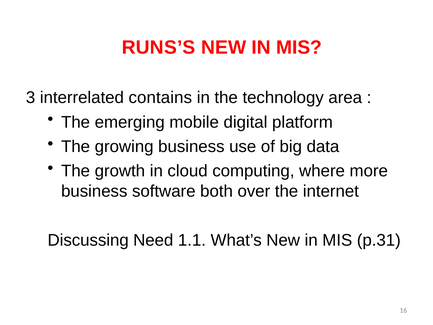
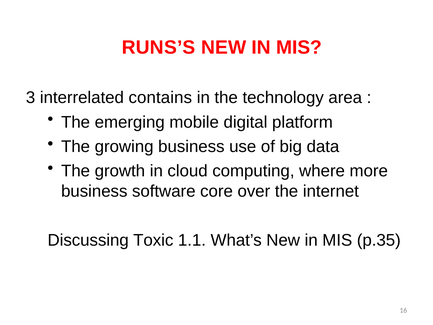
both: both -> core
Need: Need -> Toxic
p.31: p.31 -> p.35
